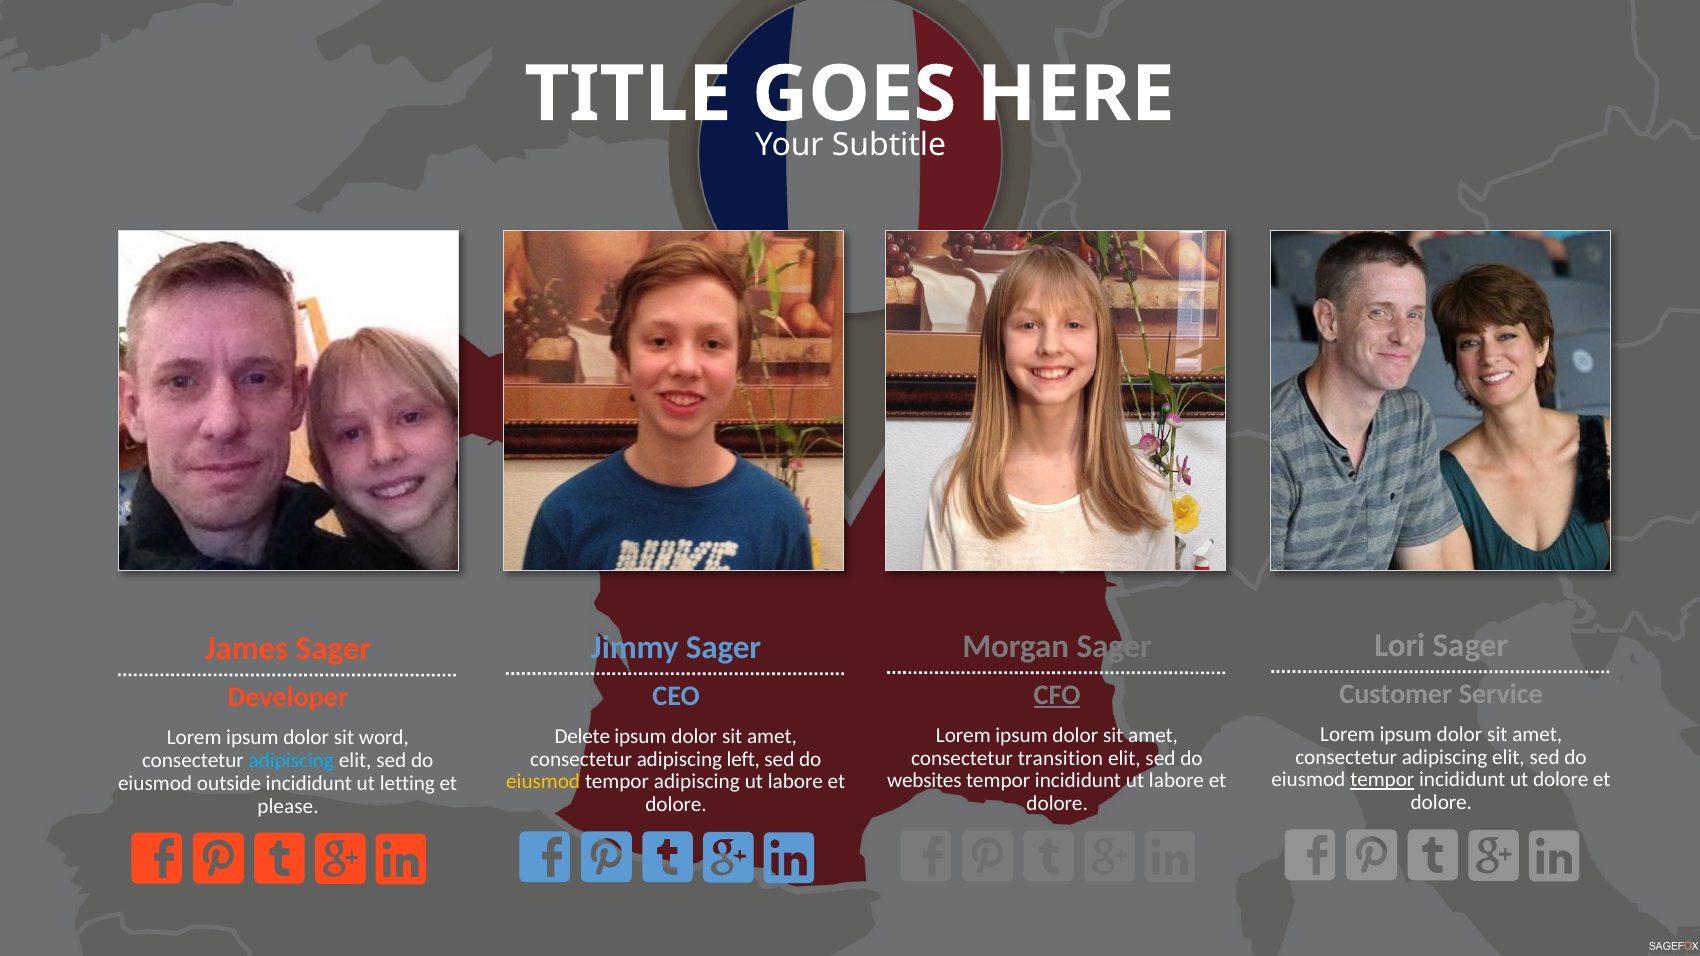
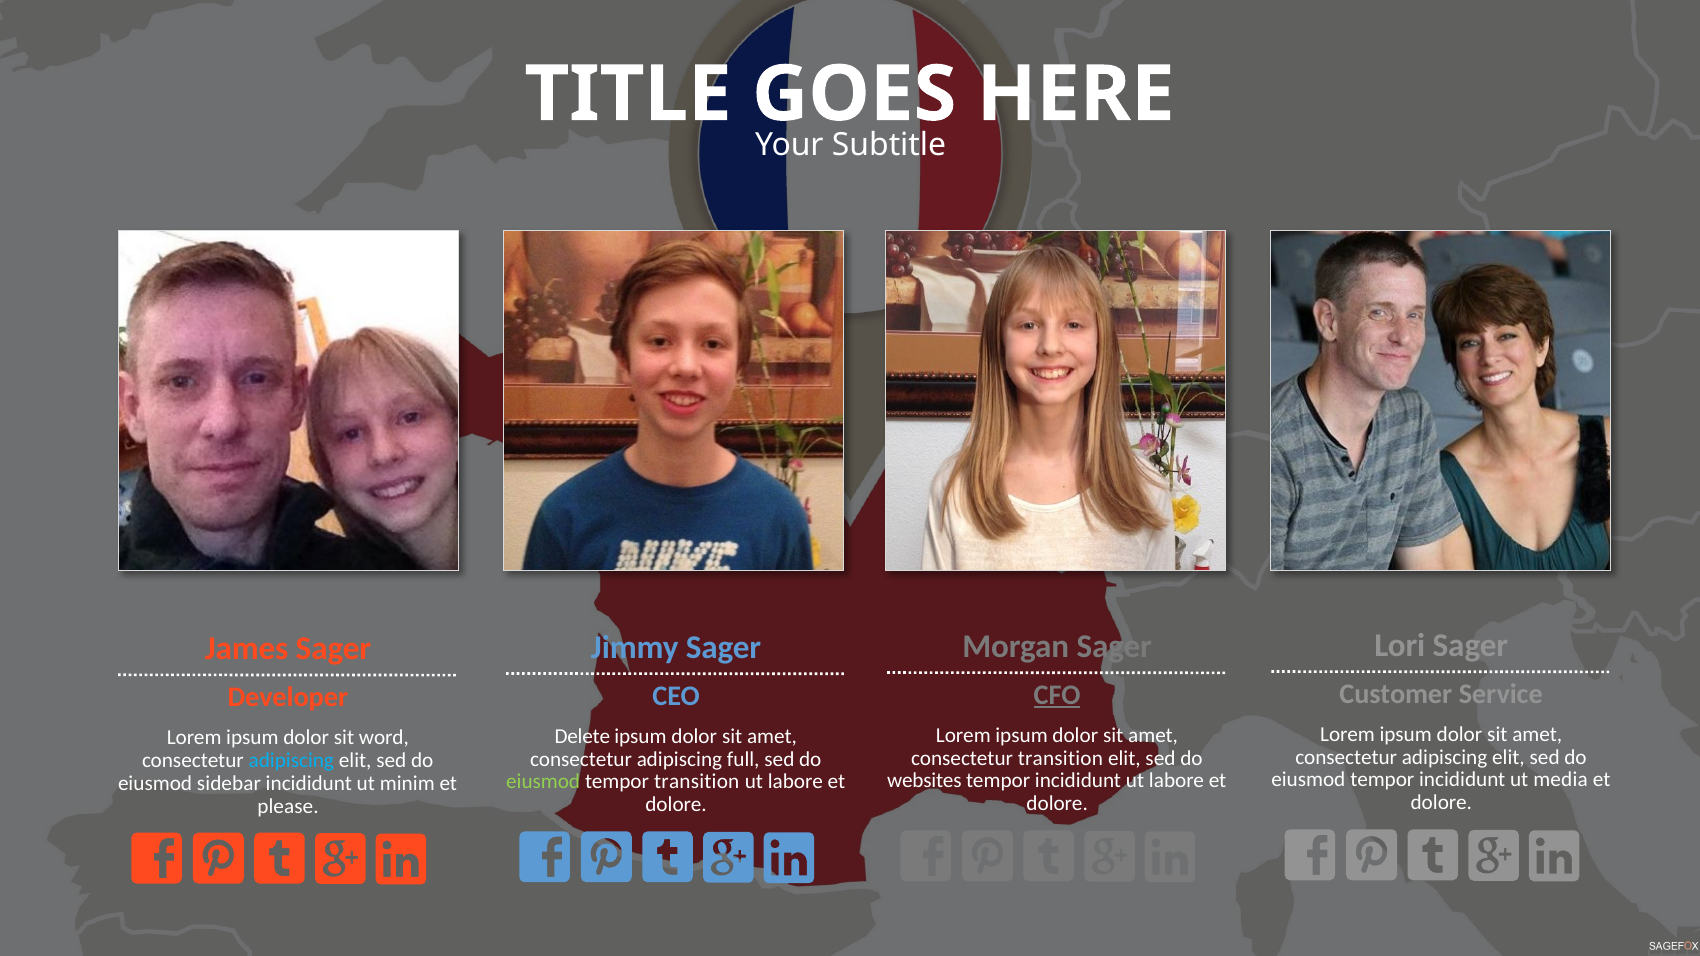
left: left -> full
tempor at (1382, 780) underline: present -> none
ut dolore: dolore -> media
eiusmod at (543, 782) colour: yellow -> light green
tempor adipiscing: adipiscing -> transition
outside: outside -> sidebar
letting: letting -> minim
